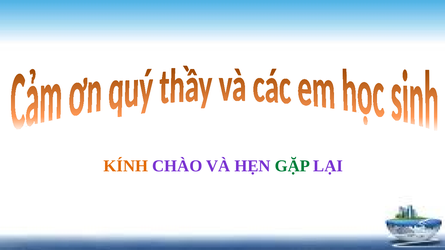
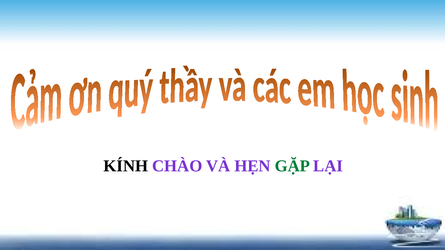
KÍNH colour: orange -> black
